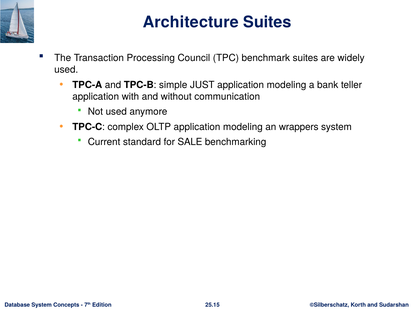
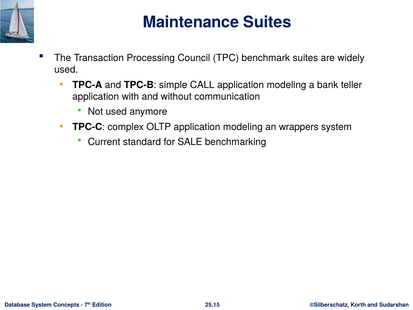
Architecture: Architecture -> Maintenance
JUST: JUST -> CALL
